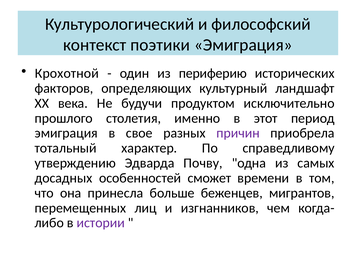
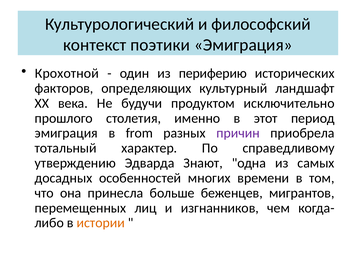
свое: свое -> from
Почву: Почву -> Знают
сможет: сможет -> многих
истории colour: purple -> orange
